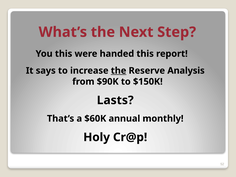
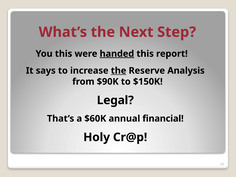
handed underline: none -> present
Lasts: Lasts -> Legal
monthly: monthly -> financial
